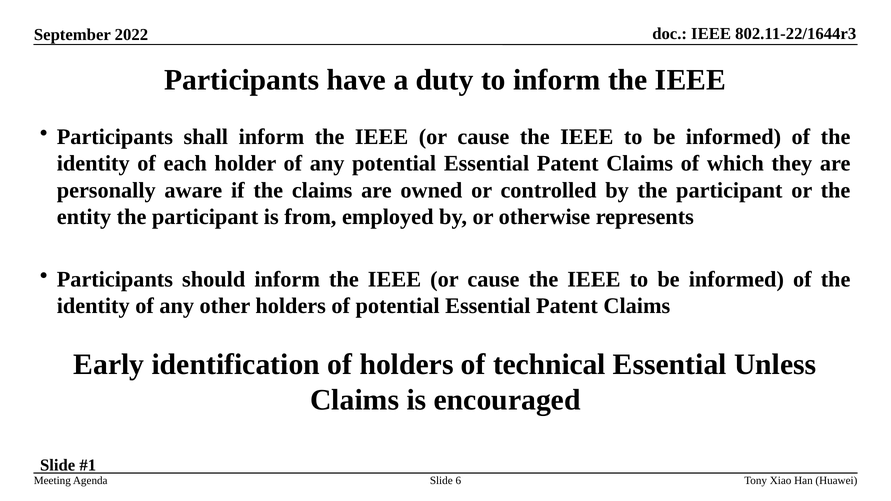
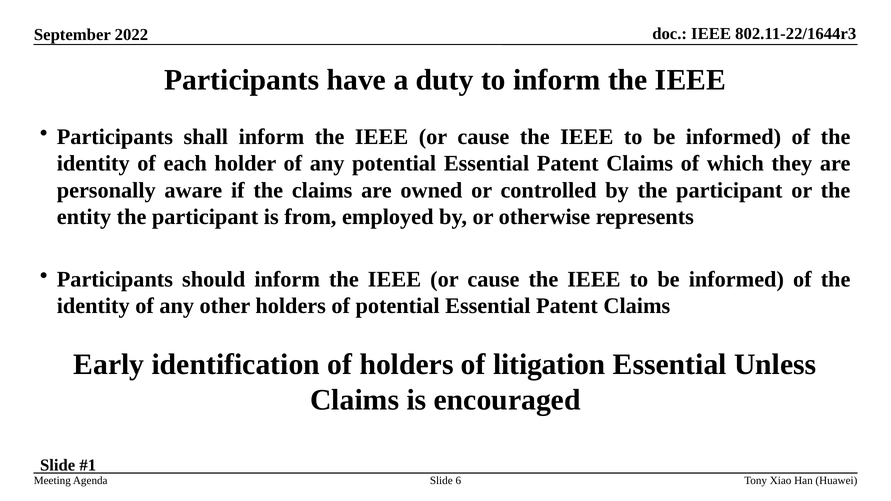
technical: technical -> litigation
